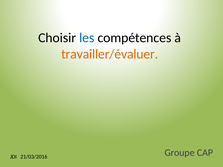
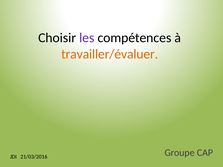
les colour: blue -> purple
